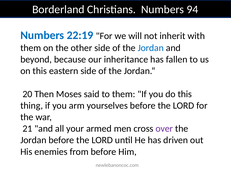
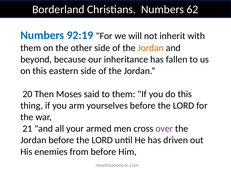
94: 94 -> 62
22:19: 22:19 -> 92:19
Jordan at (151, 48) colour: blue -> orange
